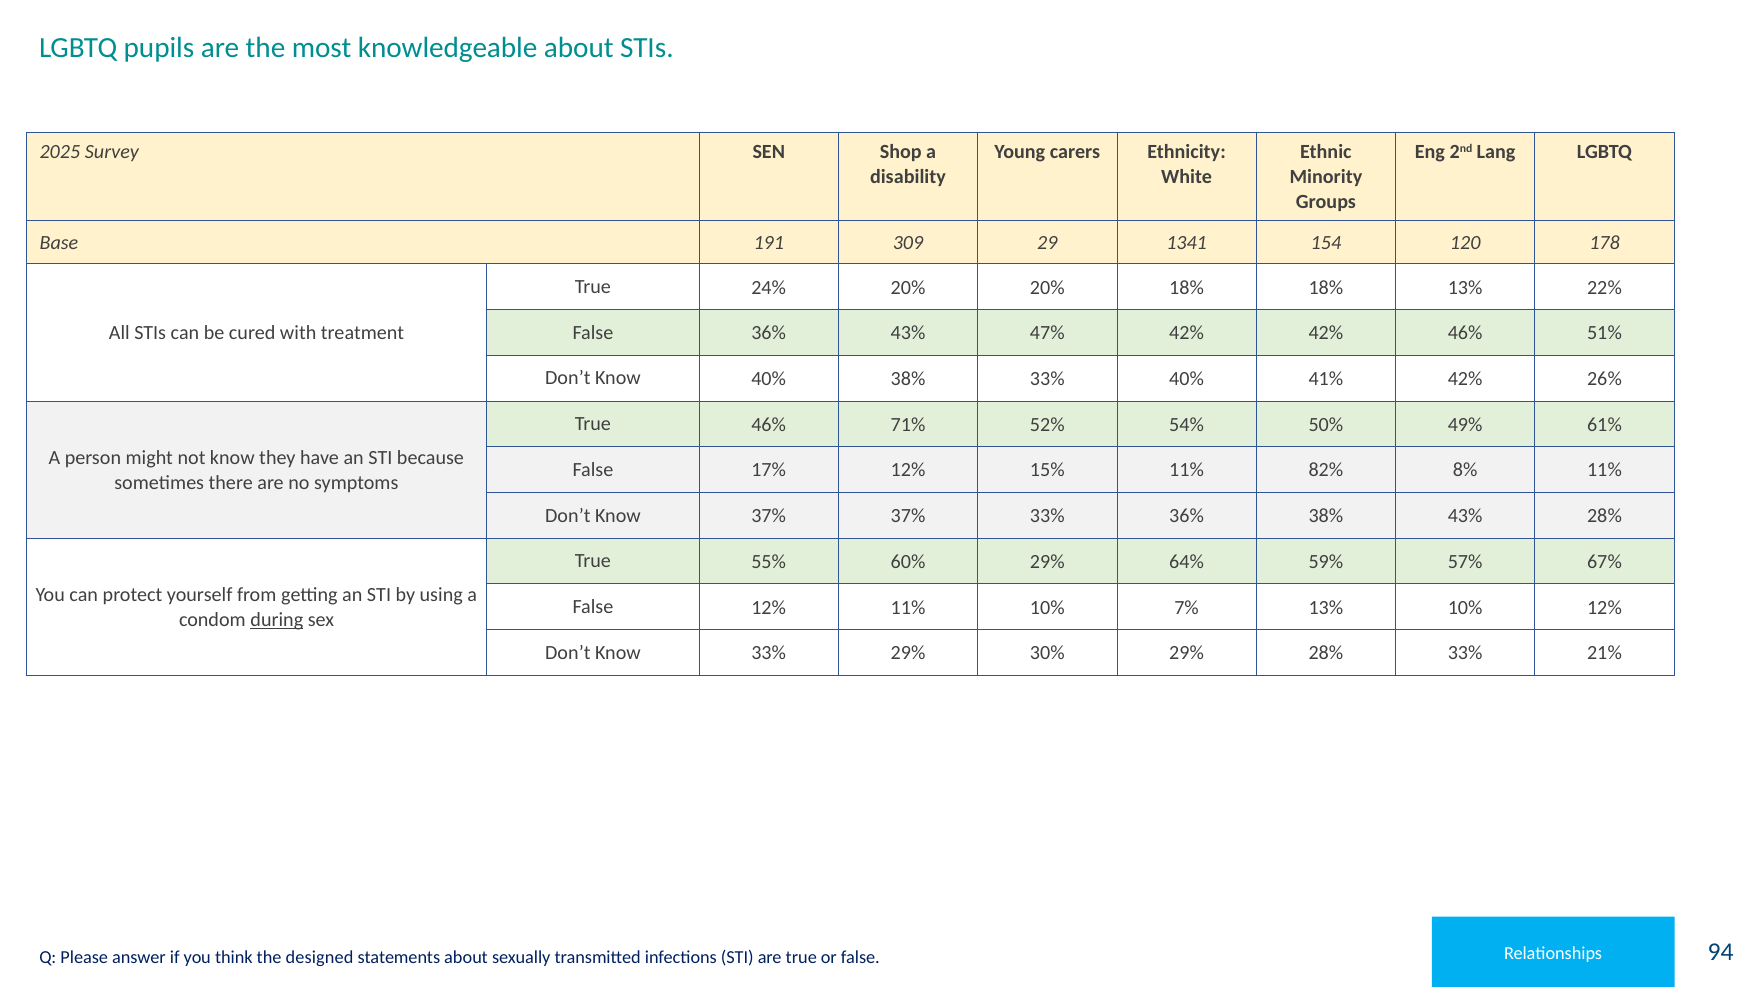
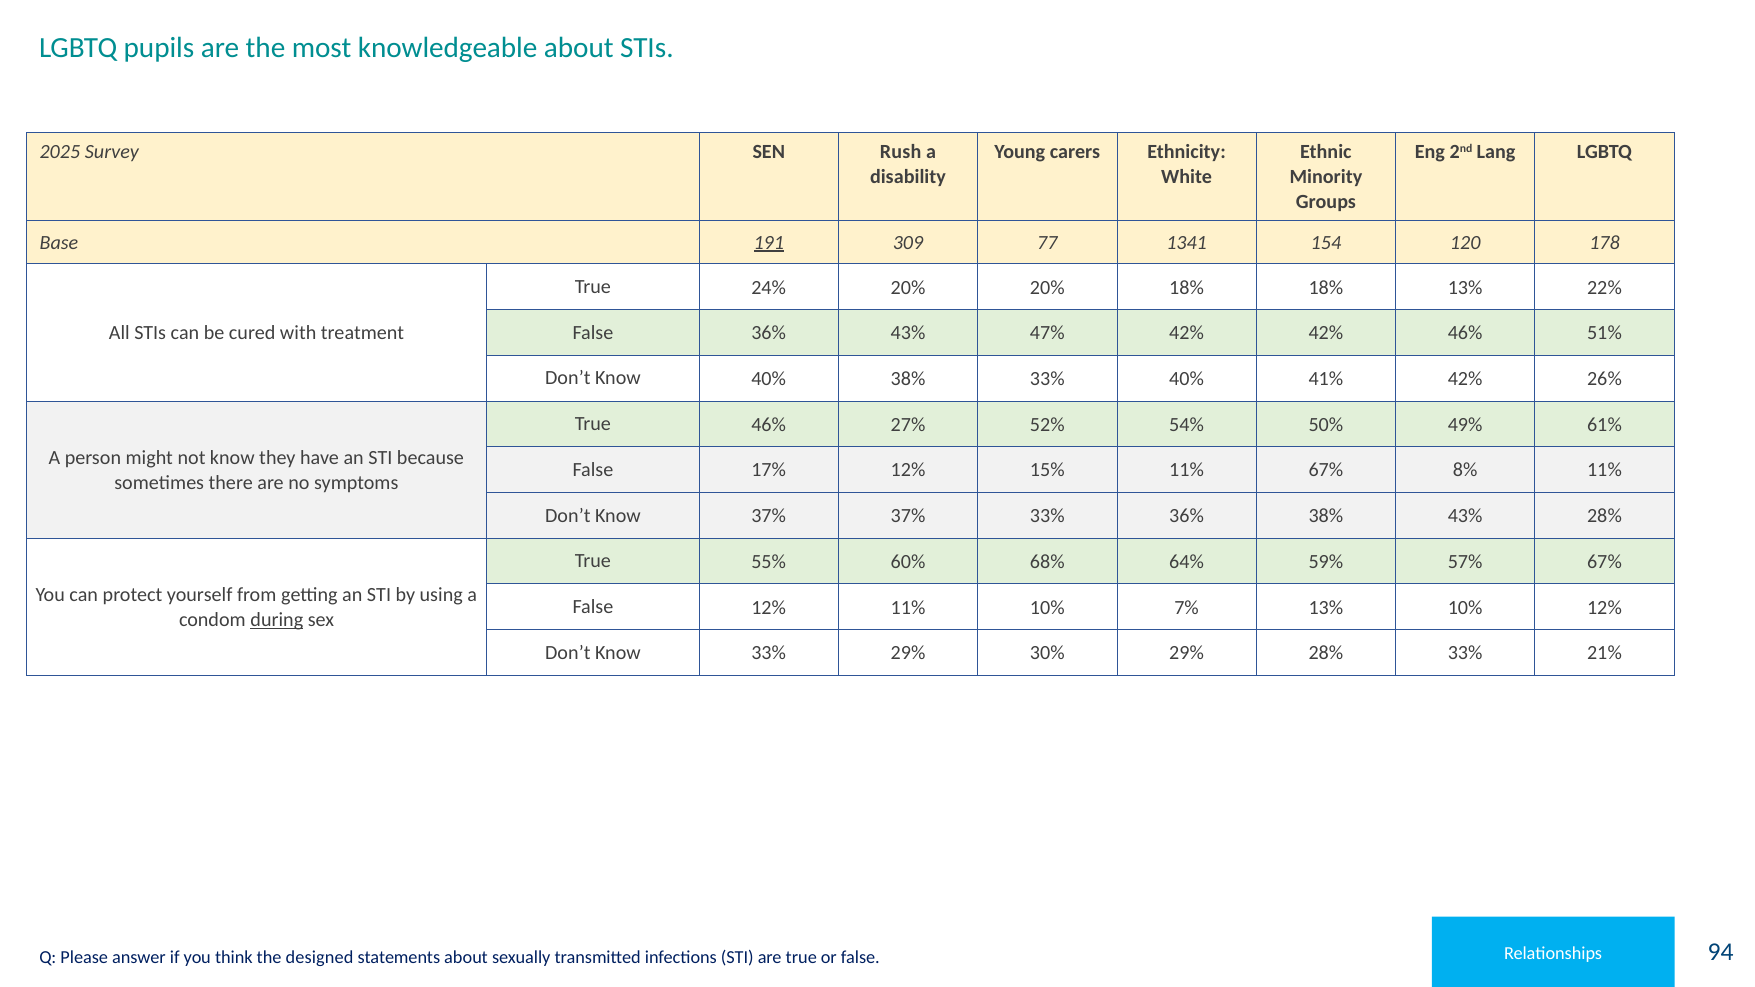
Shop: Shop -> Rush
191 underline: none -> present
29: 29 -> 77
71%: 71% -> 27%
11% 82%: 82% -> 67%
60% 29%: 29% -> 68%
